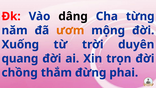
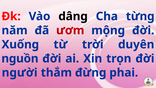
ươm colour: orange -> red
quang: quang -> nguồn
chồng: chồng -> người
